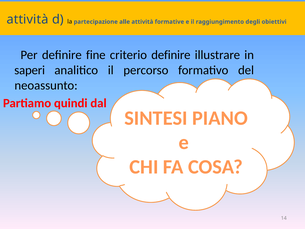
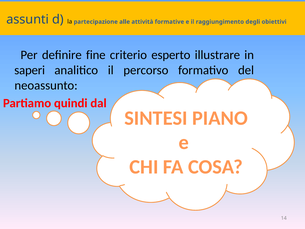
attività at (27, 19): attività -> assunti
criterio definire: definire -> esperto
